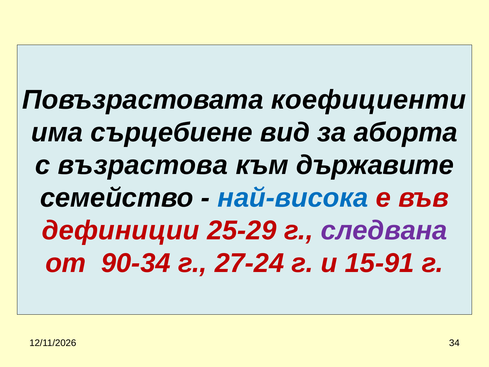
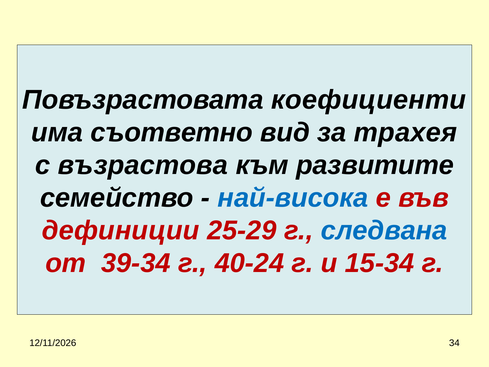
сърцебиене: сърцебиене -> съответно
аборта: аборта -> трахея
държавите: държавите -> развитите
следвана colour: purple -> blue
90-34: 90-34 -> 39-34
27-24: 27-24 -> 40-24
15-91: 15-91 -> 15-34
